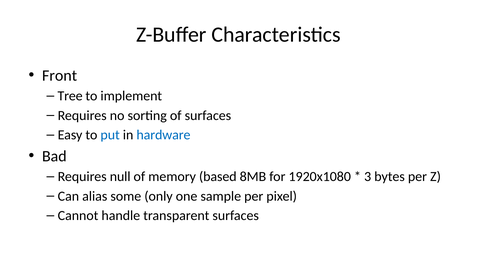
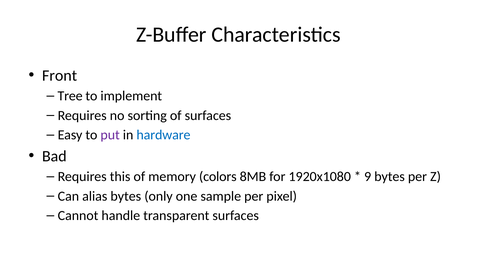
put colour: blue -> purple
null: null -> this
based: based -> colors
3: 3 -> 9
alias some: some -> bytes
